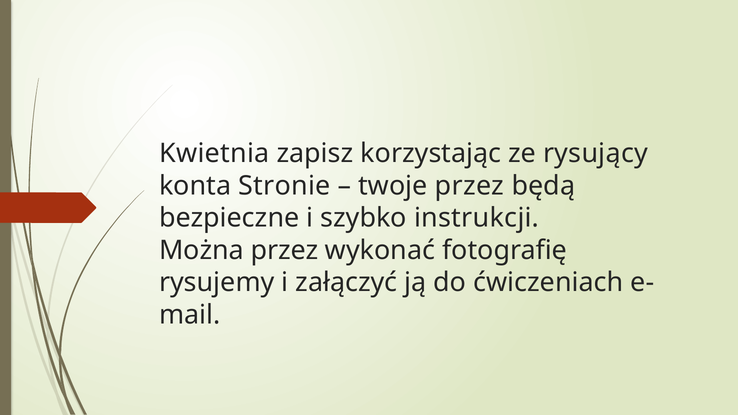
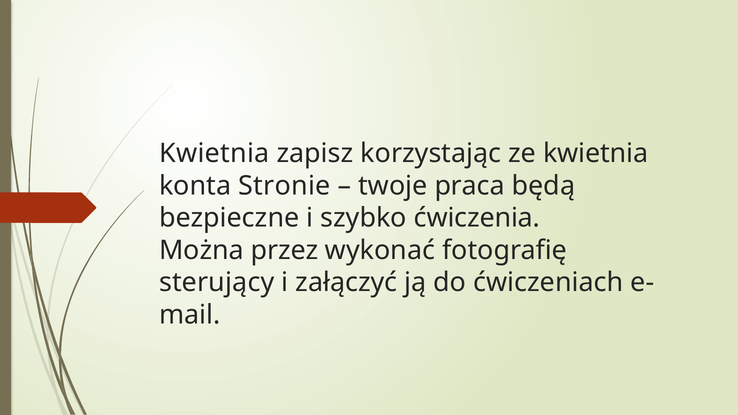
ze rysujący: rysujący -> kwietnia
twoje przez: przez -> praca
instrukcji: instrukcji -> ćwiczenia
rysujemy: rysujemy -> sterujący
